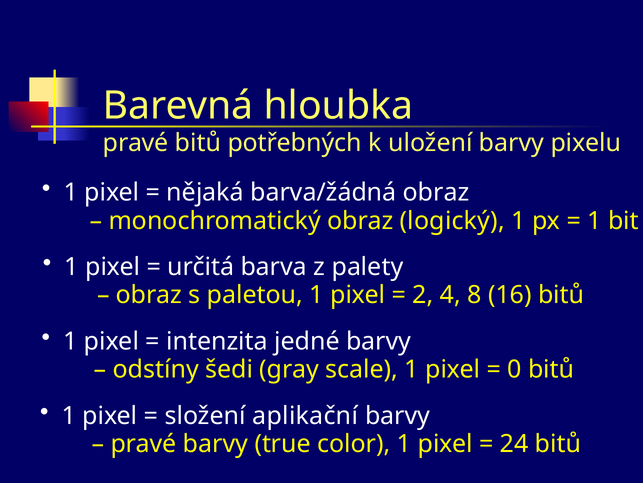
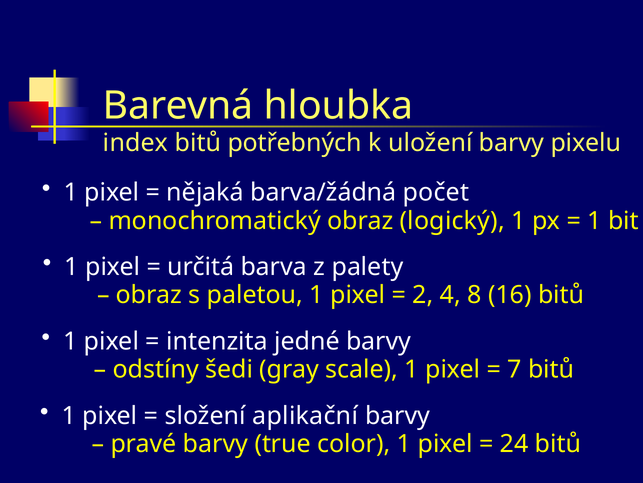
pravé at (136, 143): pravé -> index
barva/žádná obraz: obraz -> počet
0: 0 -> 7
